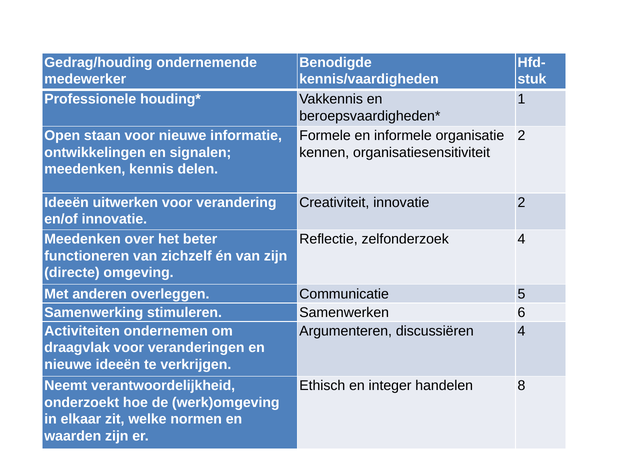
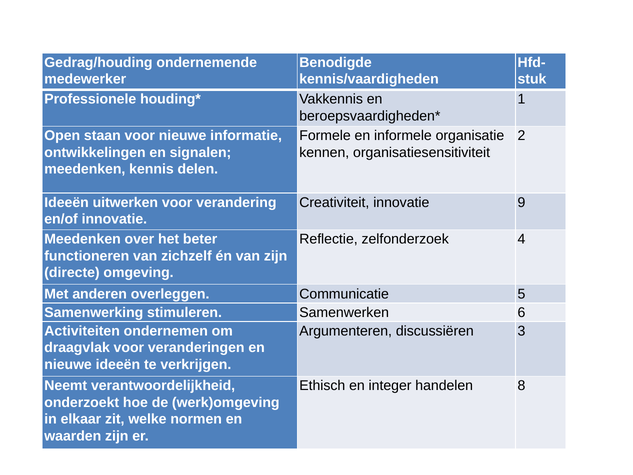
innovatie 2: 2 -> 9
discussiëren 4: 4 -> 3
